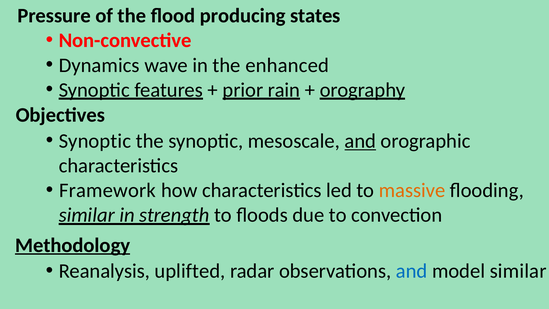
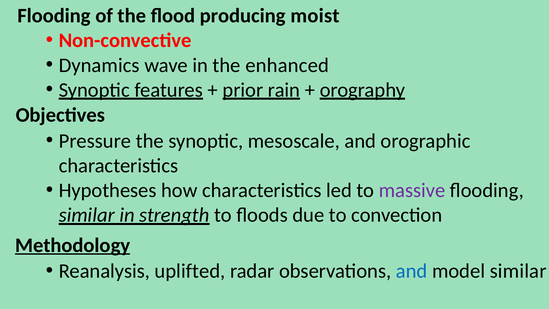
Pressure at (54, 16): Pressure -> Flooding
states: states -> moist
Synoptic at (95, 141): Synoptic -> Pressure
and at (360, 141) underline: present -> none
Framework: Framework -> Hypotheses
massive colour: orange -> purple
